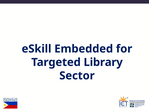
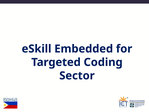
Library: Library -> Coding
